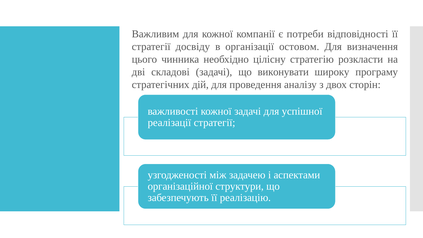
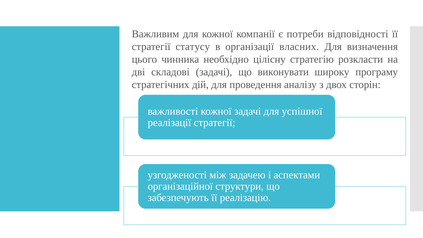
досвіду: досвіду -> статусу
остовом: остовом -> власних
